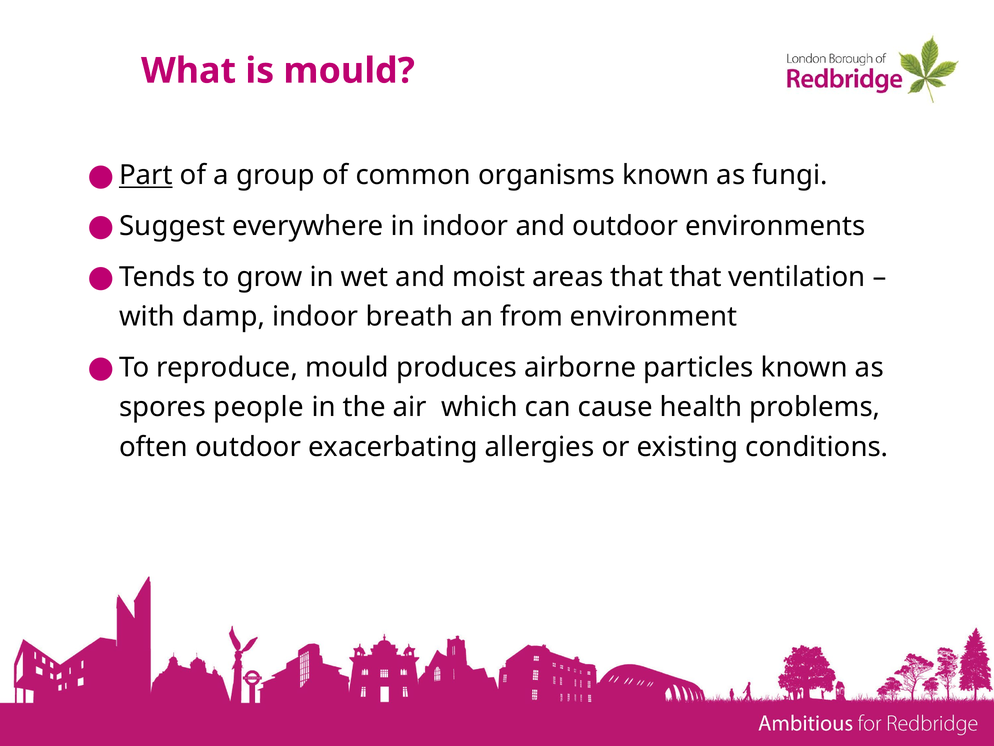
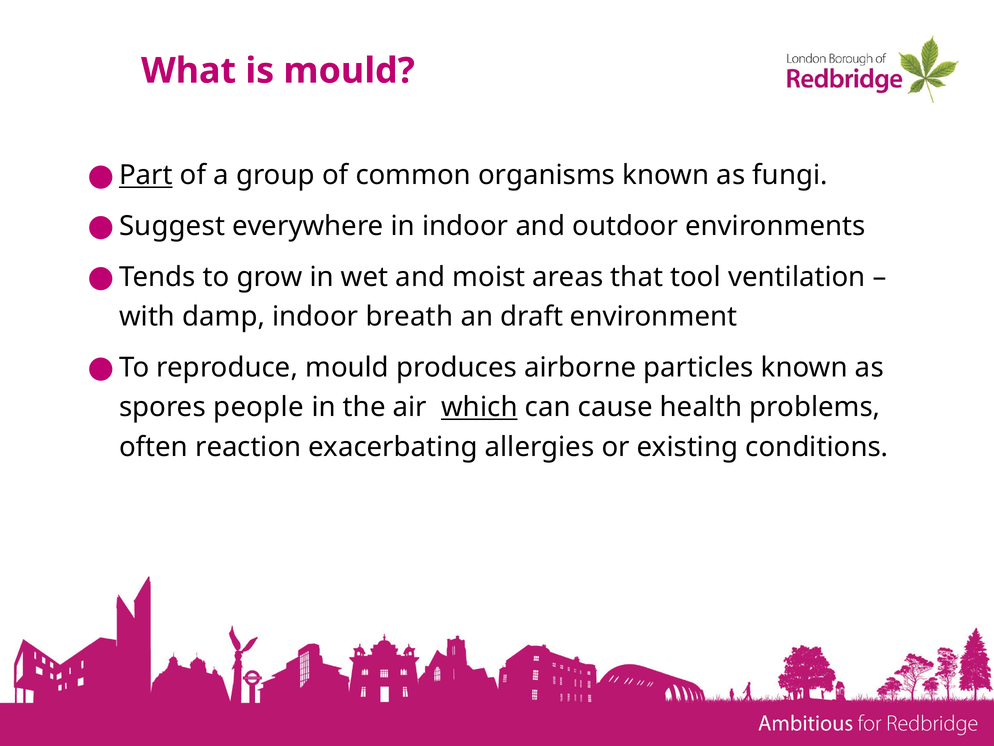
that that: that -> tool
from: from -> draft
which underline: none -> present
often outdoor: outdoor -> reaction
